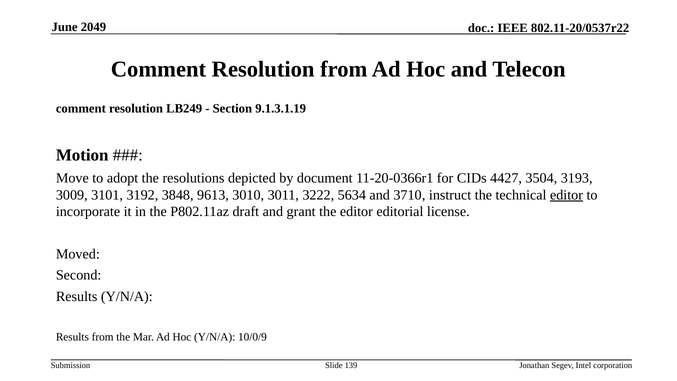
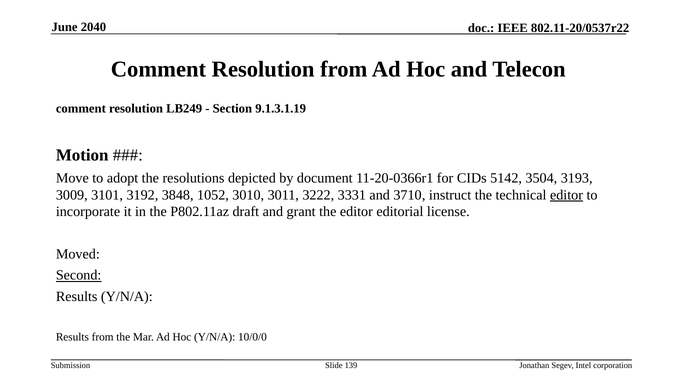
2049: 2049 -> 2040
4427: 4427 -> 5142
9613: 9613 -> 1052
5634: 5634 -> 3331
Second underline: none -> present
10/0/9: 10/0/9 -> 10/0/0
